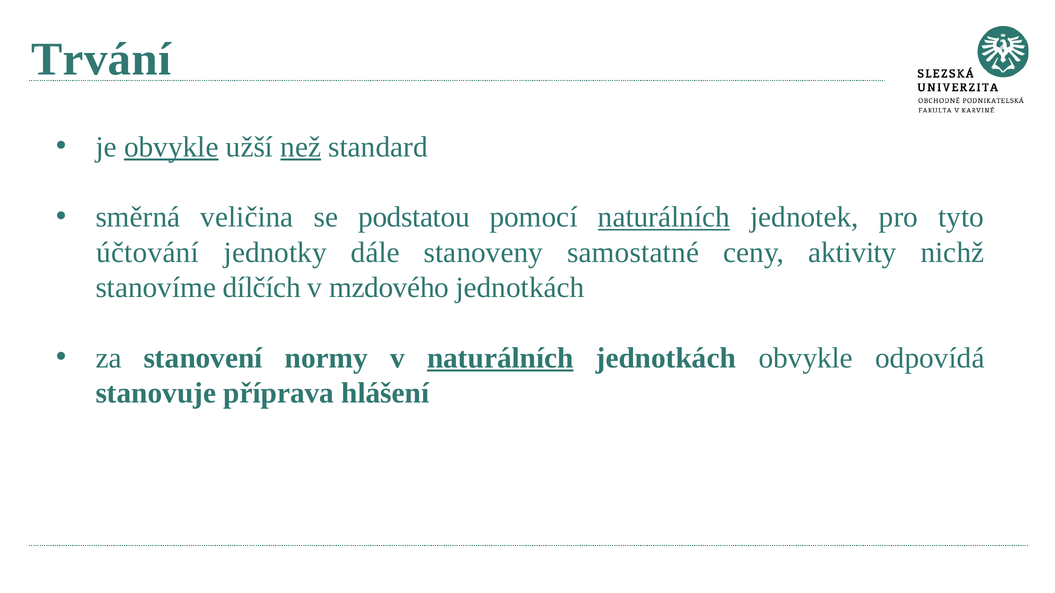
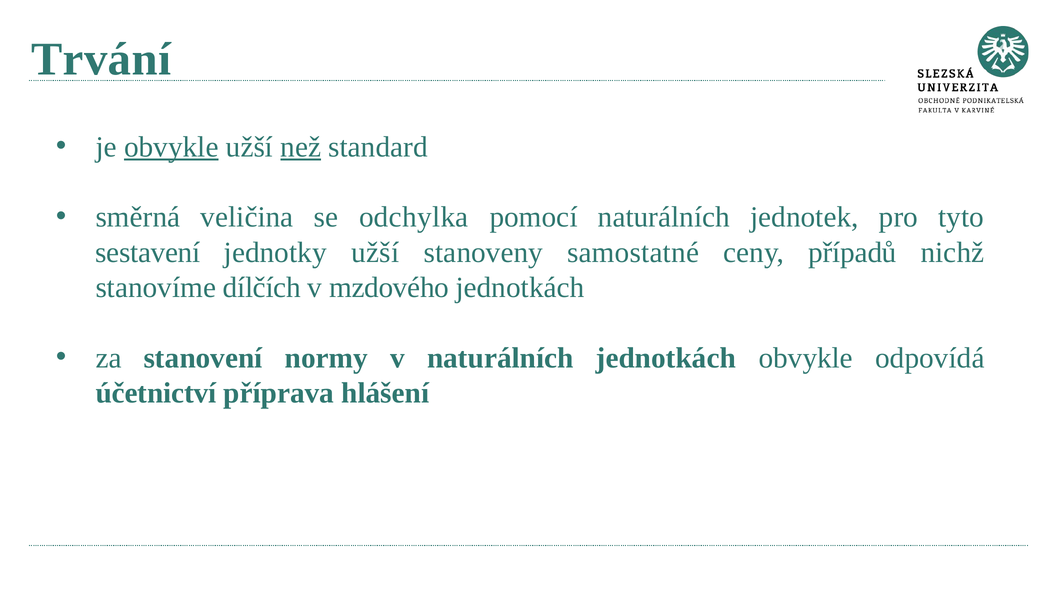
podstatou: podstatou -> odchylka
naturálních at (664, 217) underline: present -> none
účtování: účtování -> sestavení
jednotky dále: dále -> užší
aktivity: aktivity -> případů
naturálních at (500, 358) underline: present -> none
stanovuje: stanovuje -> účetnictví
